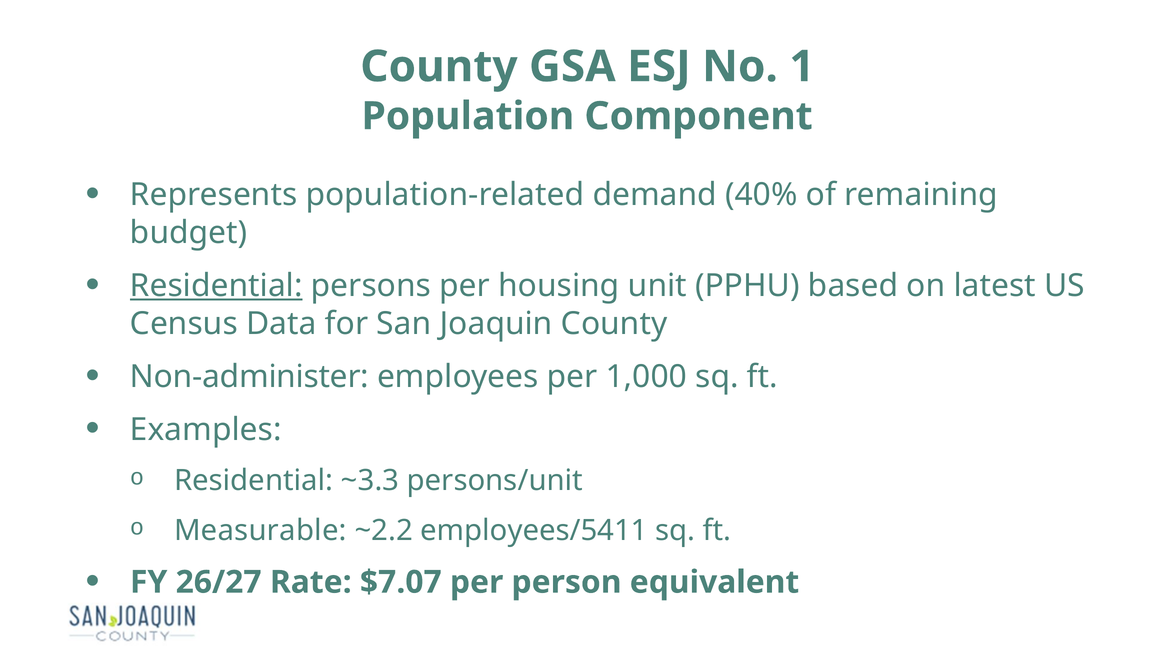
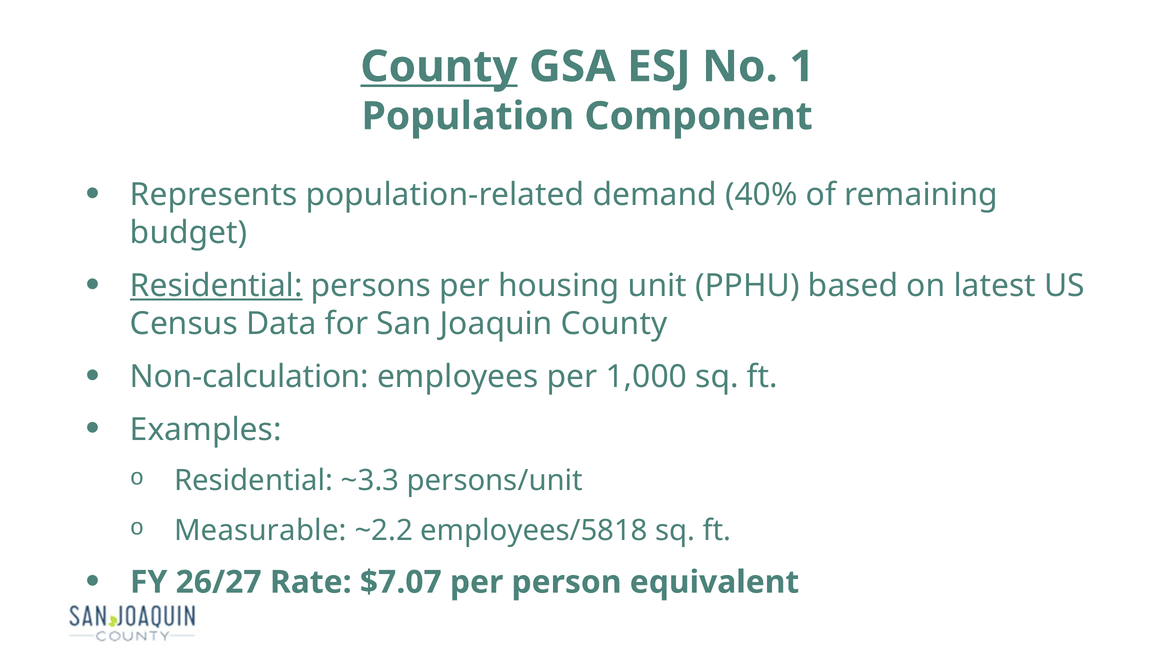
County at (439, 67) underline: none -> present
Non-administer: Non-administer -> Non-calculation
employees/5411: employees/5411 -> employees/5818
